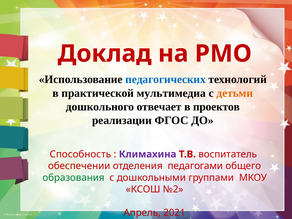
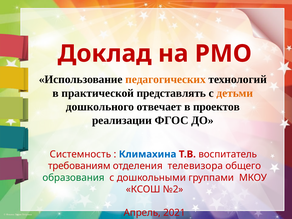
педагогических colour: blue -> orange
мультимедиа: мультимедиа -> представлять
Способность: Способность -> Системность
Климахина colour: purple -> blue
обеспечении: обеспечении -> требованиям
педагогами: педагогами -> телевизора
